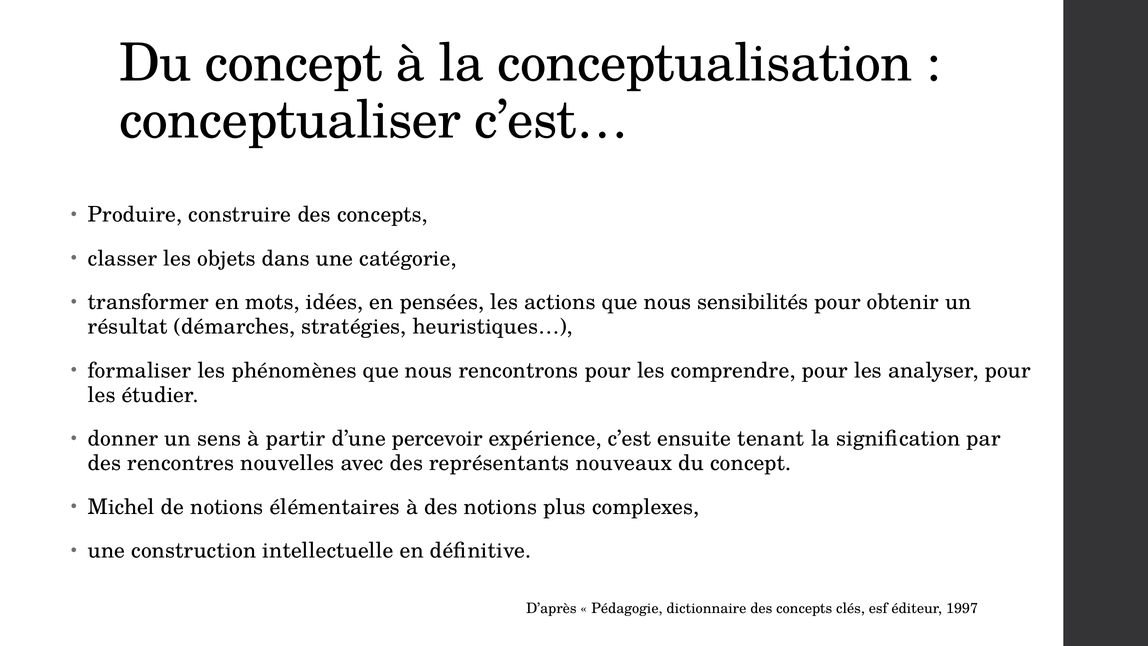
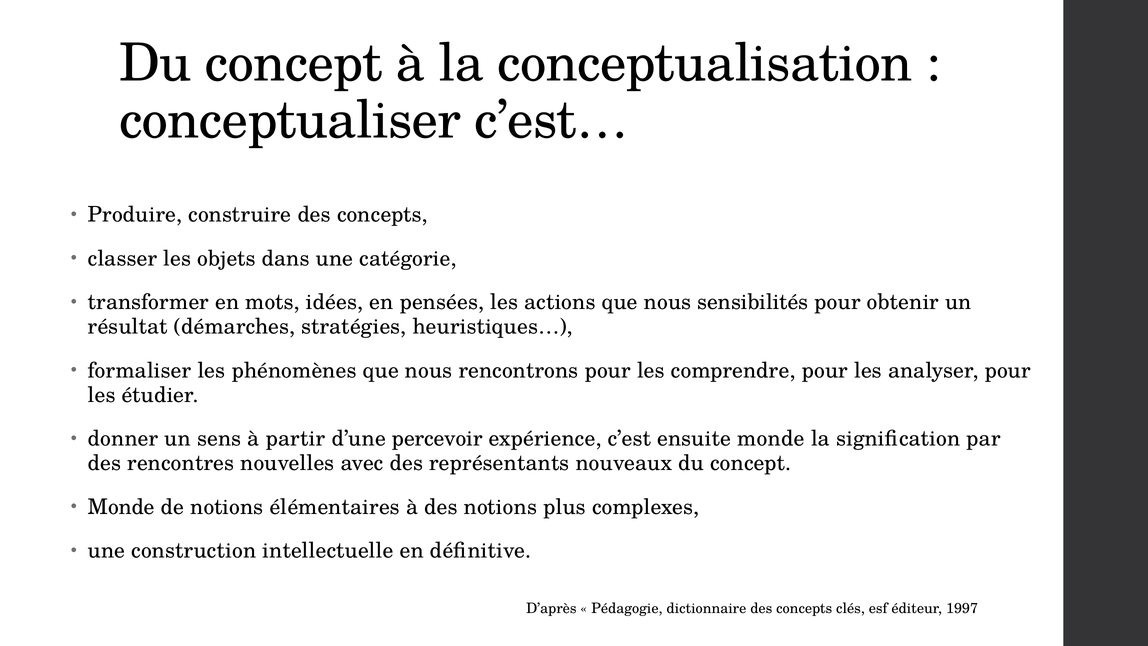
ensuite tenant: tenant -> monde
Michel at (121, 507): Michel -> Monde
